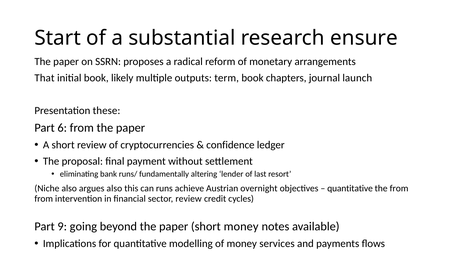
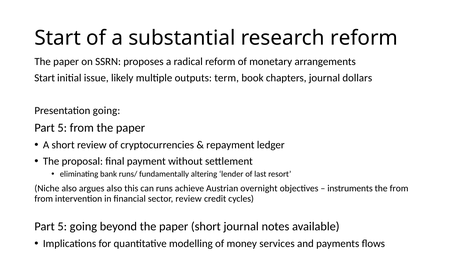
research ensure: ensure -> reform
That at (45, 78): That -> Start
initial book: book -> issue
launch: launch -> dollars
Presentation these: these -> going
6 at (62, 128): 6 -> 5
confidence: confidence -> repayment
quantitative at (350, 189): quantitative -> instruments
9 at (62, 227): 9 -> 5
short money: money -> journal
